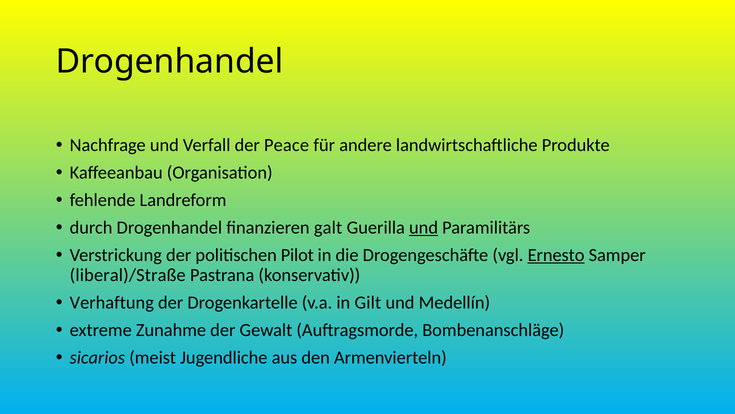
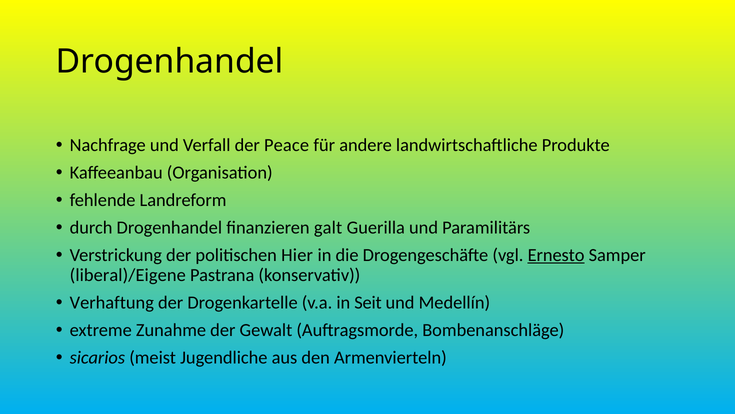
und at (424, 227) underline: present -> none
Pilot: Pilot -> Hier
liberal)/Straße: liberal)/Straße -> liberal)/Eigene
Gilt: Gilt -> Seit
